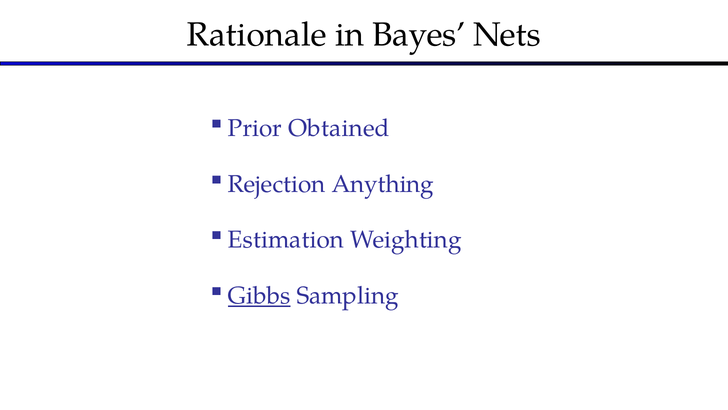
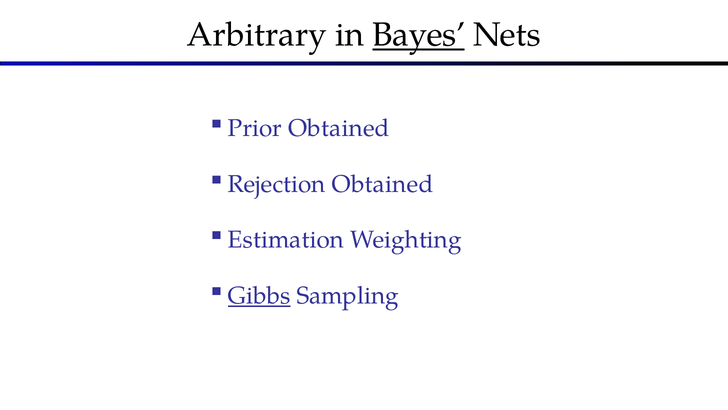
Rationale: Rationale -> Arbitrary
Bayes underline: none -> present
Rejection Anything: Anything -> Obtained
